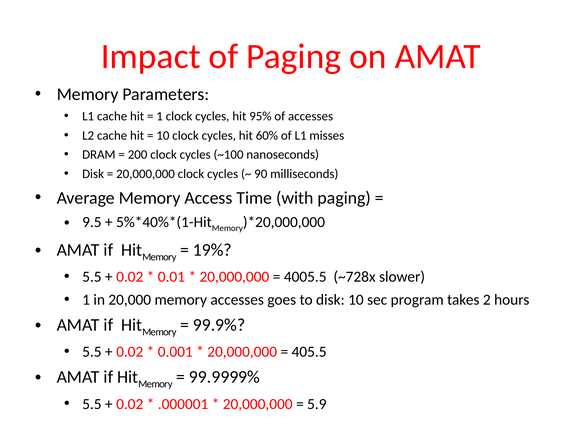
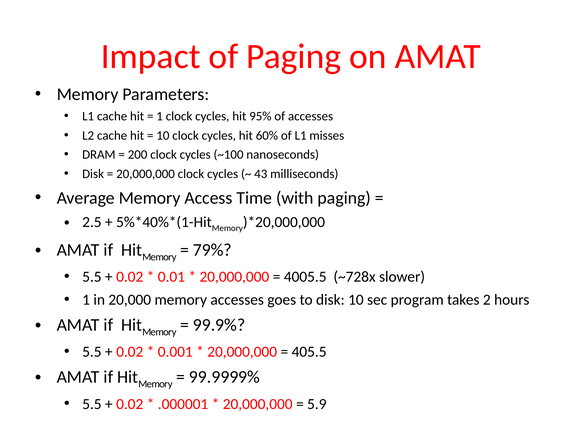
90: 90 -> 43
9.5: 9.5 -> 2.5
19%: 19% -> 79%
